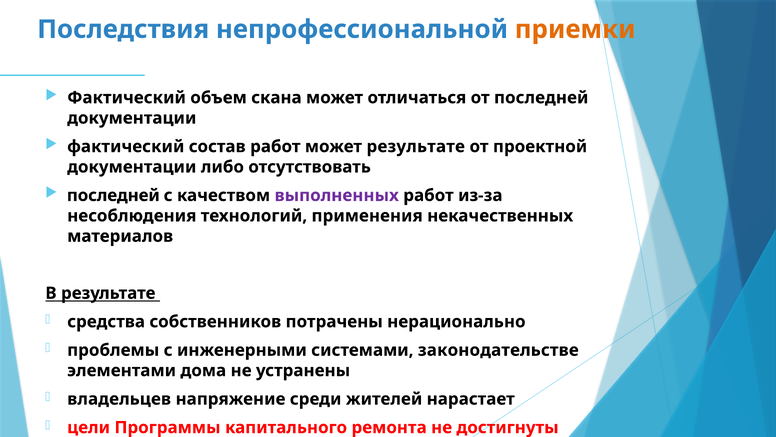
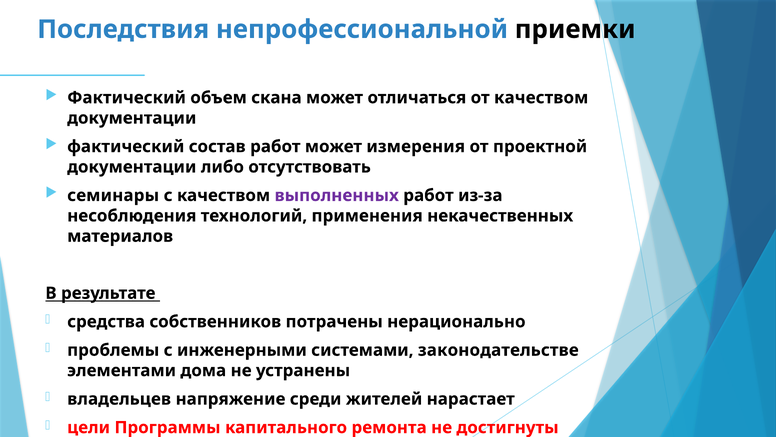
приемки colour: orange -> black
от последней: последней -> качеством
может результате: результате -> измерения
последней at (113, 195): последней -> семинары
